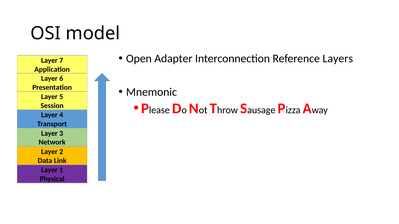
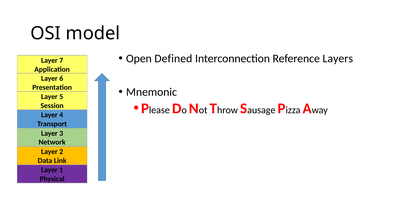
Adapter: Adapter -> Defined
